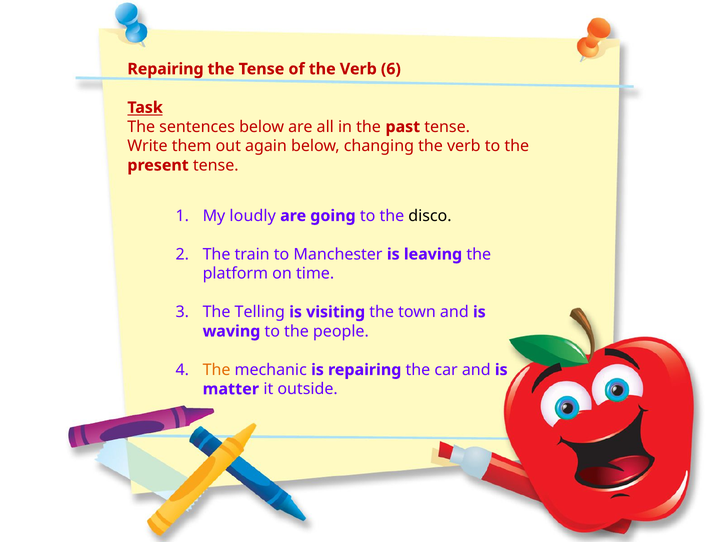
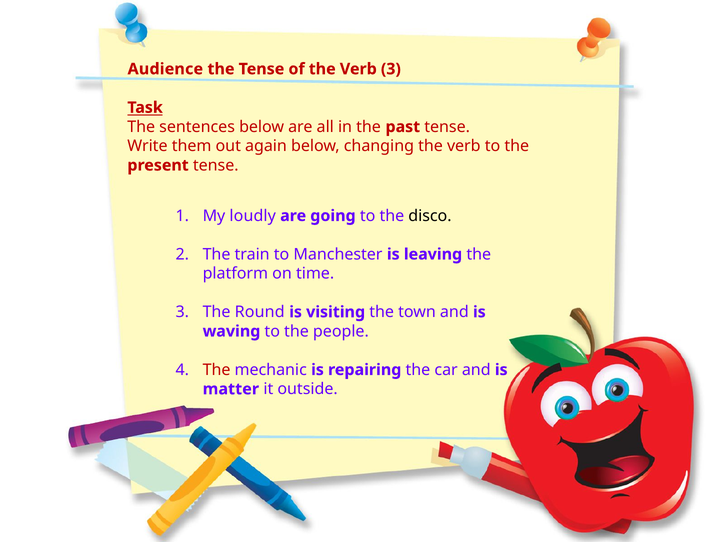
Repairing at (165, 69): Repairing -> Audience
Verb 6: 6 -> 3
Telling: Telling -> Round
The at (217, 370) colour: orange -> red
